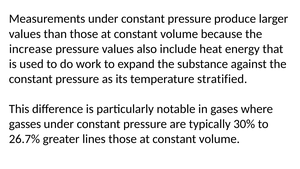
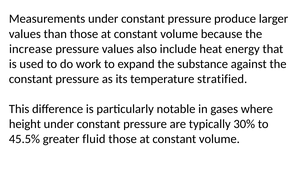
gasses: gasses -> height
26.7%: 26.7% -> 45.5%
lines: lines -> fluid
